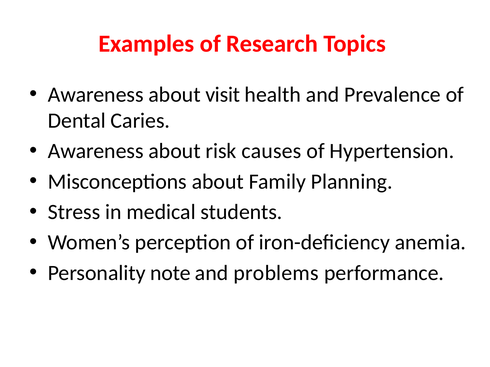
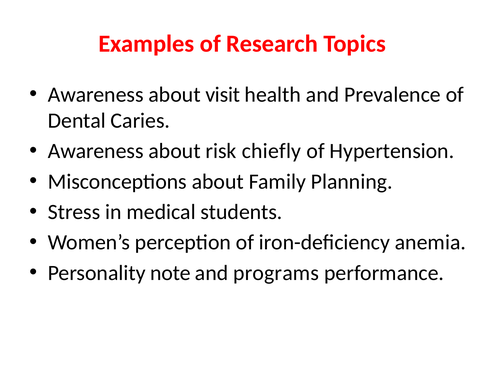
causes: causes -> chiefly
problems: problems -> programs
